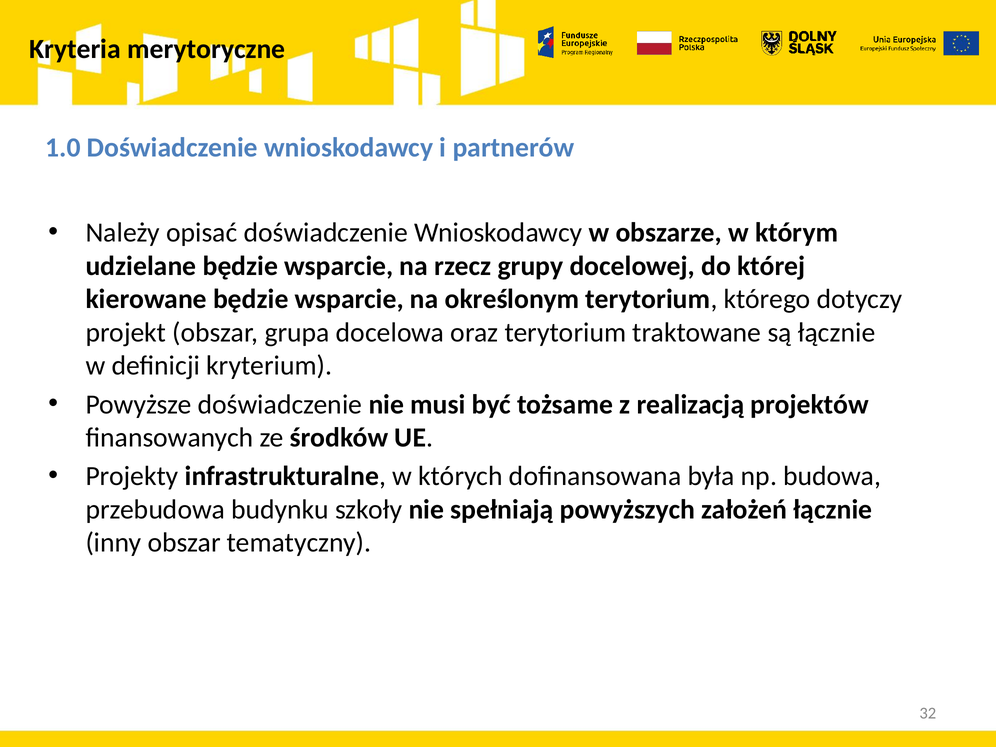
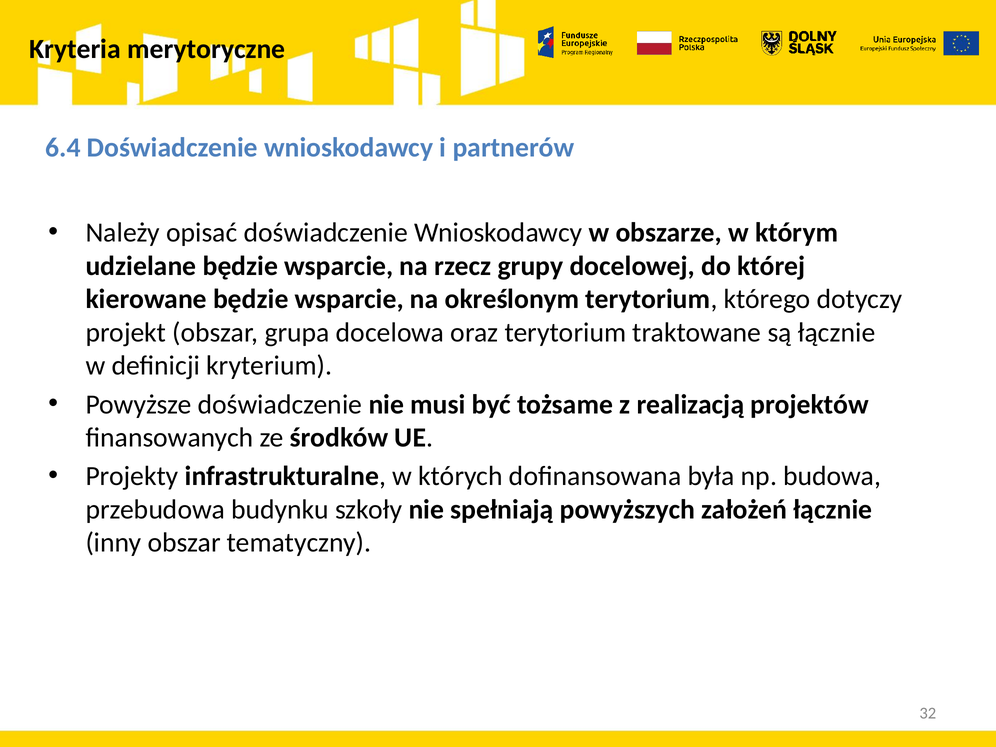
1.0: 1.0 -> 6.4
